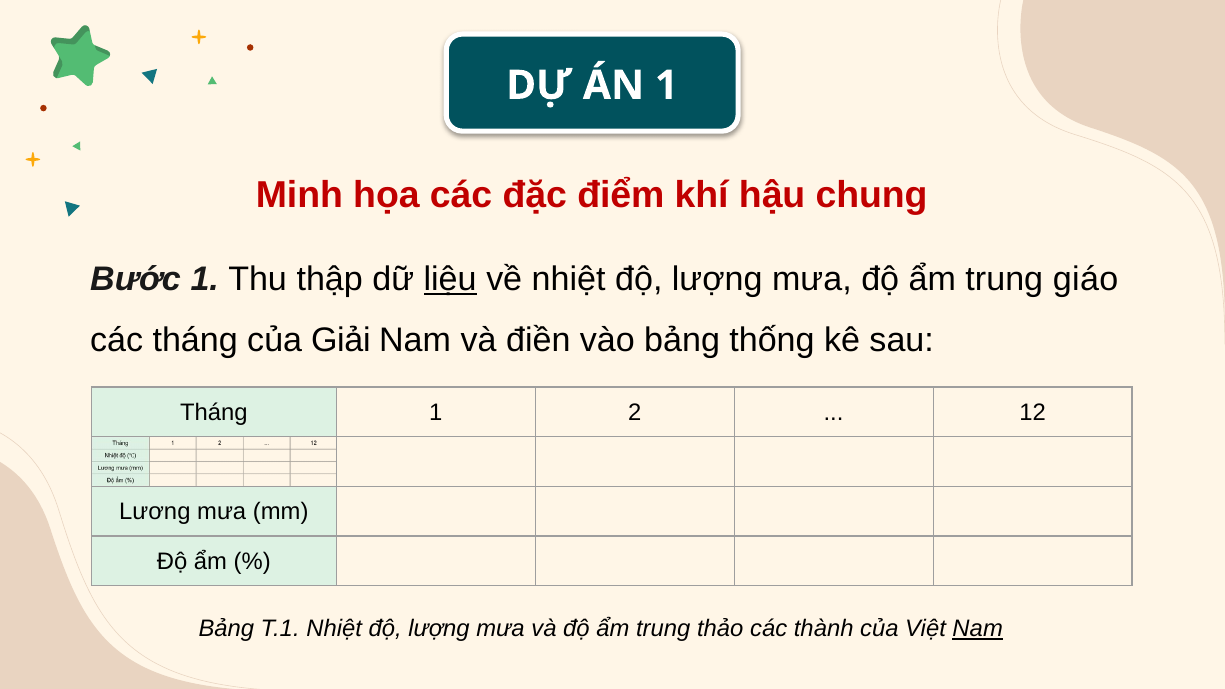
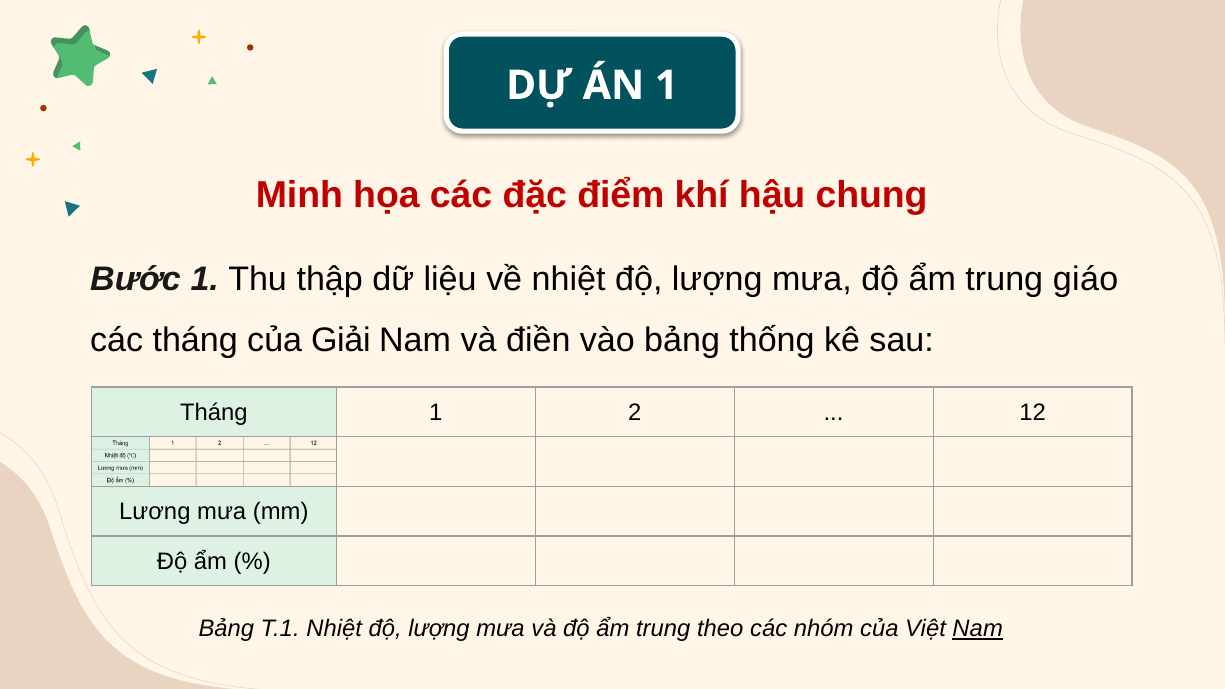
liệu underline: present -> none
thảo: thảo -> theo
thành: thành -> nhóm
